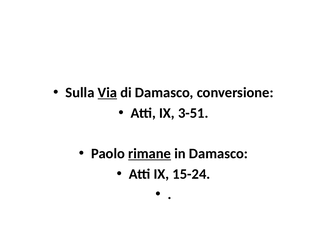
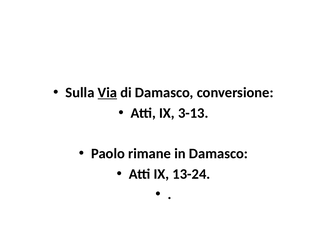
3-51: 3-51 -> 3-13
rimane underline: present -> none
15-24: 15-24 -> 13-24
